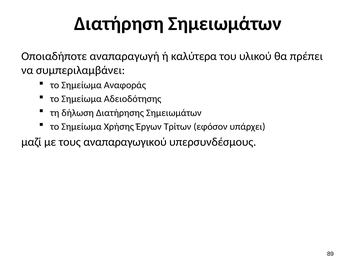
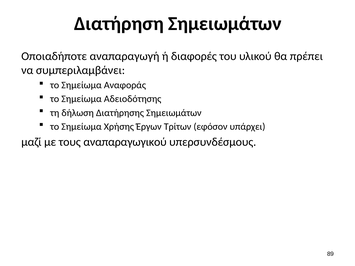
καλύτερα: καλύτερα -> διαφορές
